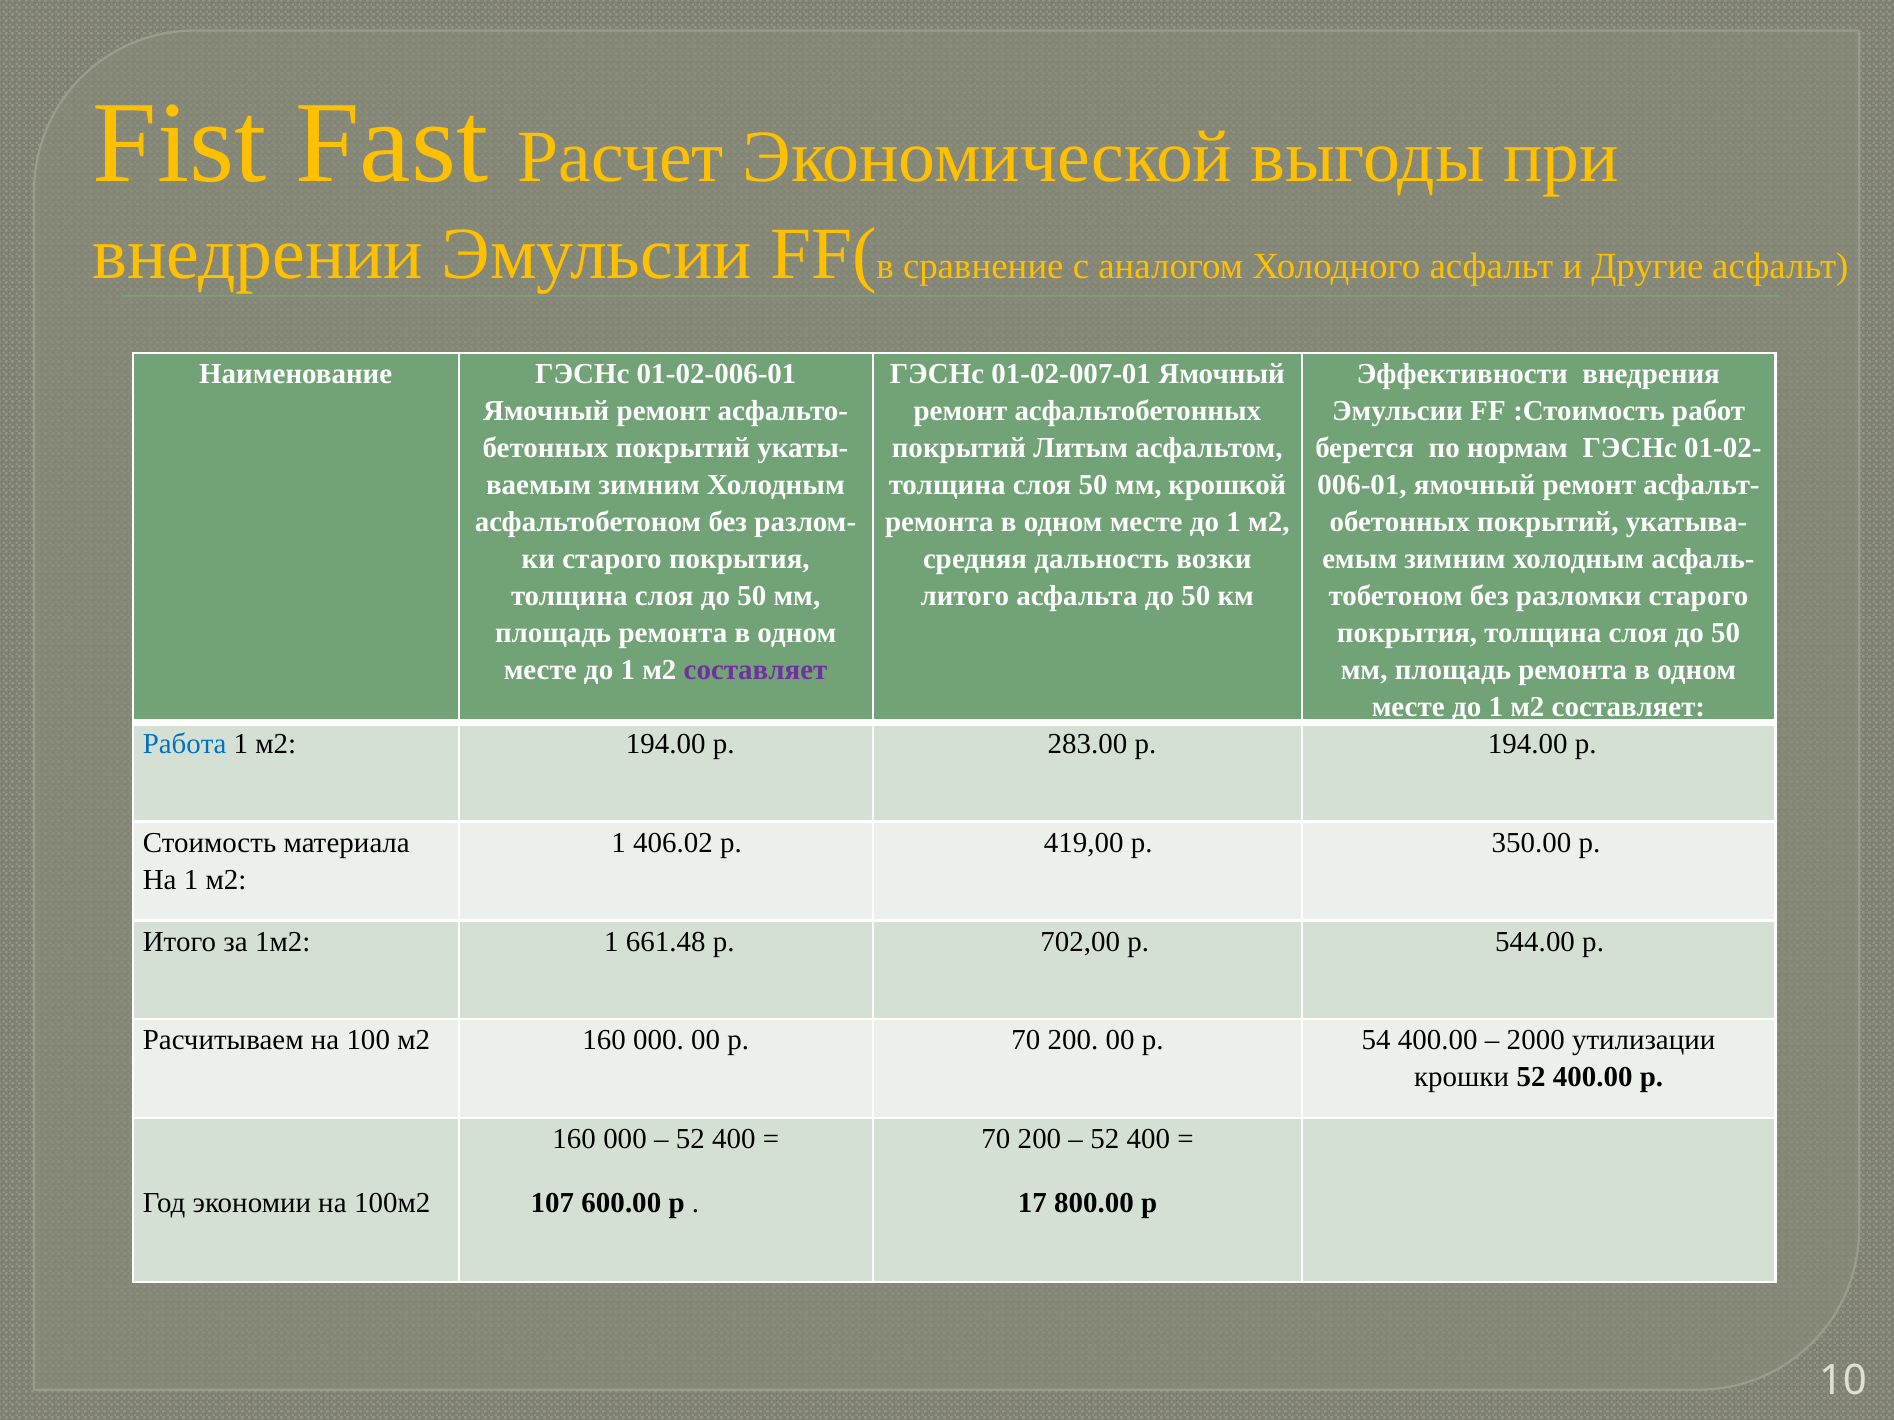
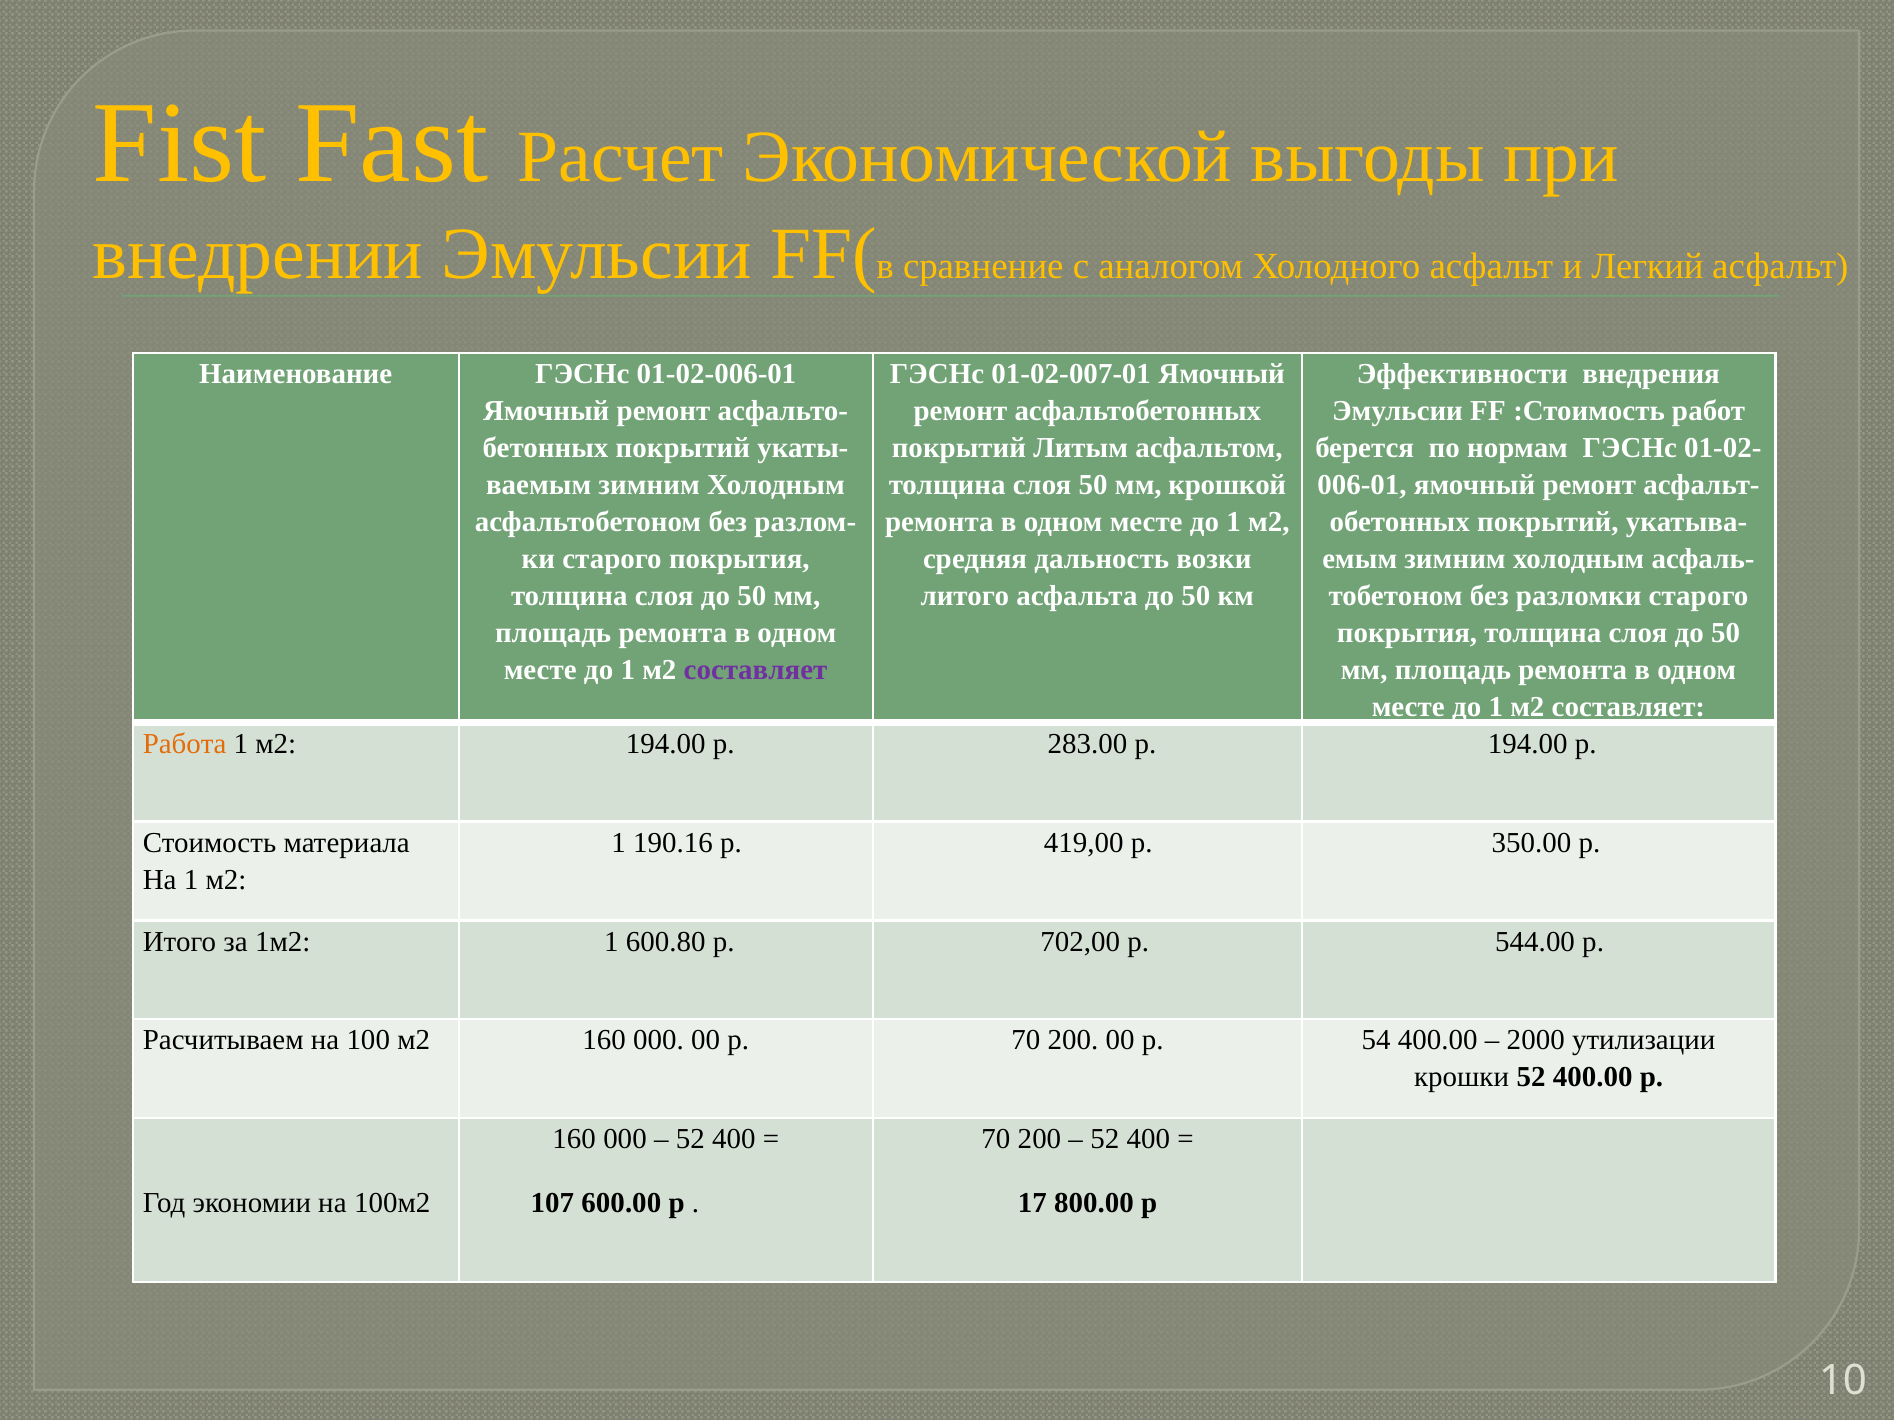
Другие: Другие -> Легкий
Работа colour: blue -> orange
406.02: 406.02 -> 190.16
661.48: 661.48 -> 600.80
